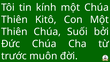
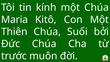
Thiên at (14, 20): Thiên -> Maria
